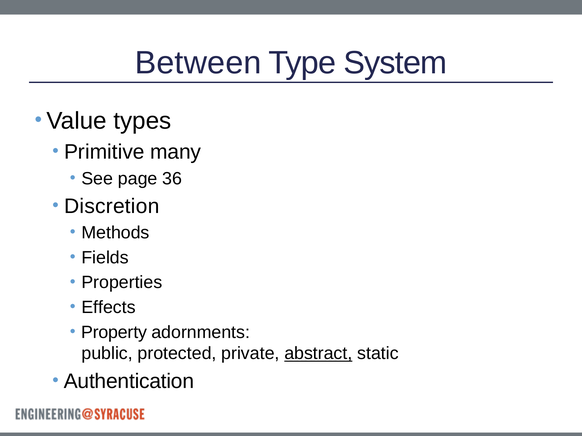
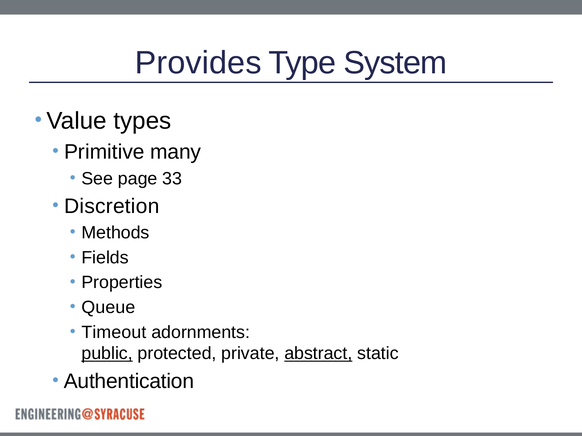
Between: Between -> Provides
36: 36 -> 33
Effects: Effects -> Queue
Property: Property -> Timeout
public underline: none -> present
